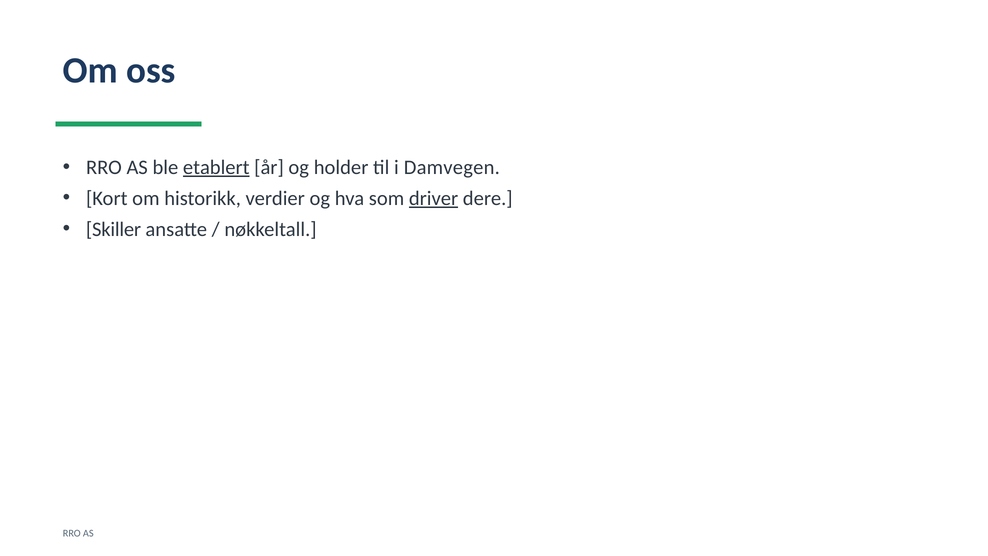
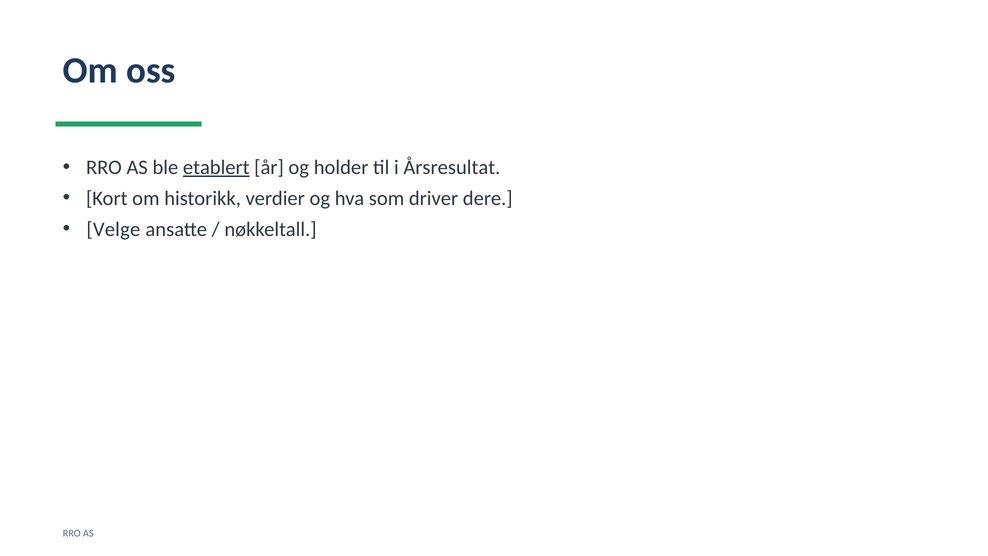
Damvegen: Damvegen -> Årsresultat
driver underline: present -> none
Skiller: Skiller -> Velge
